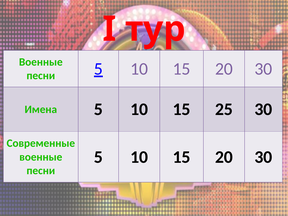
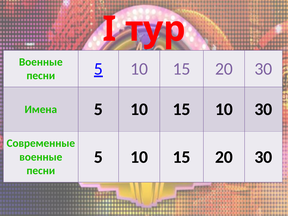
15 25: 25 -> 10
